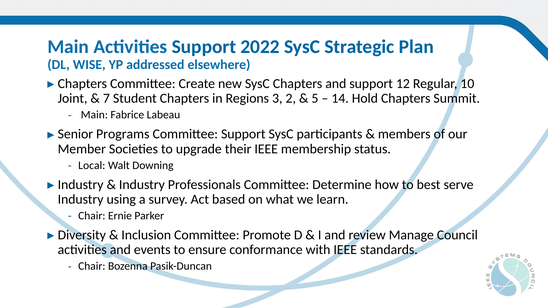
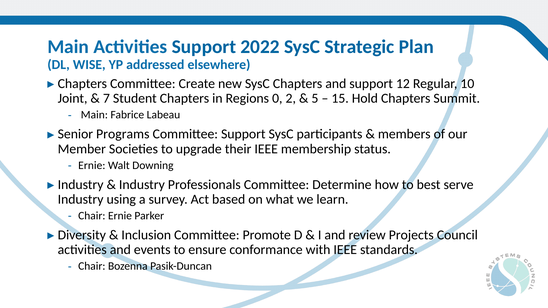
3: 3 -> 0
14: 14 -> 15
Local at (92, 165): Local -> Ernie
Manage: Manage -> Projects
